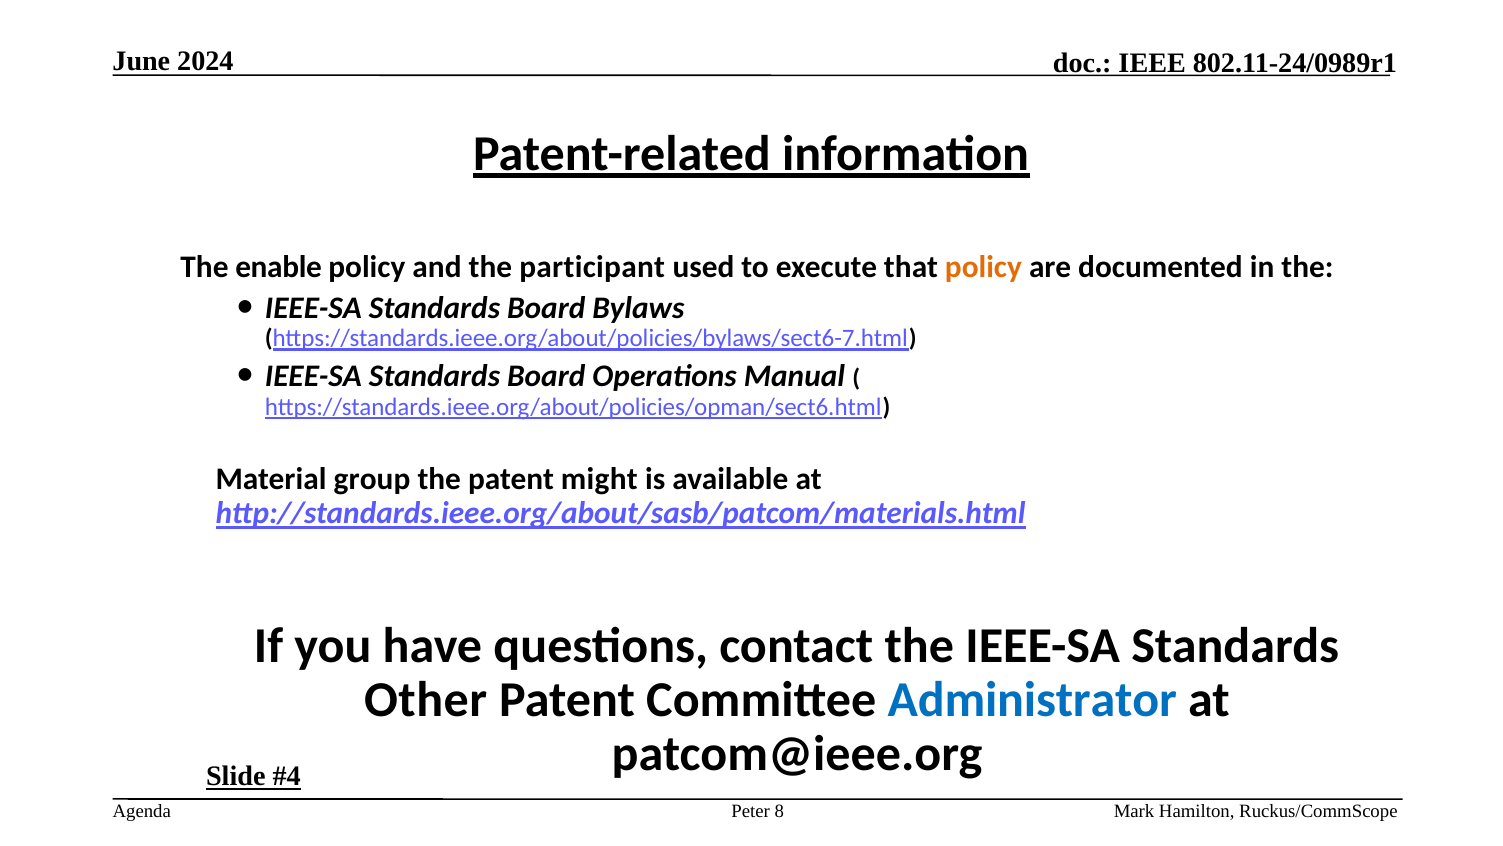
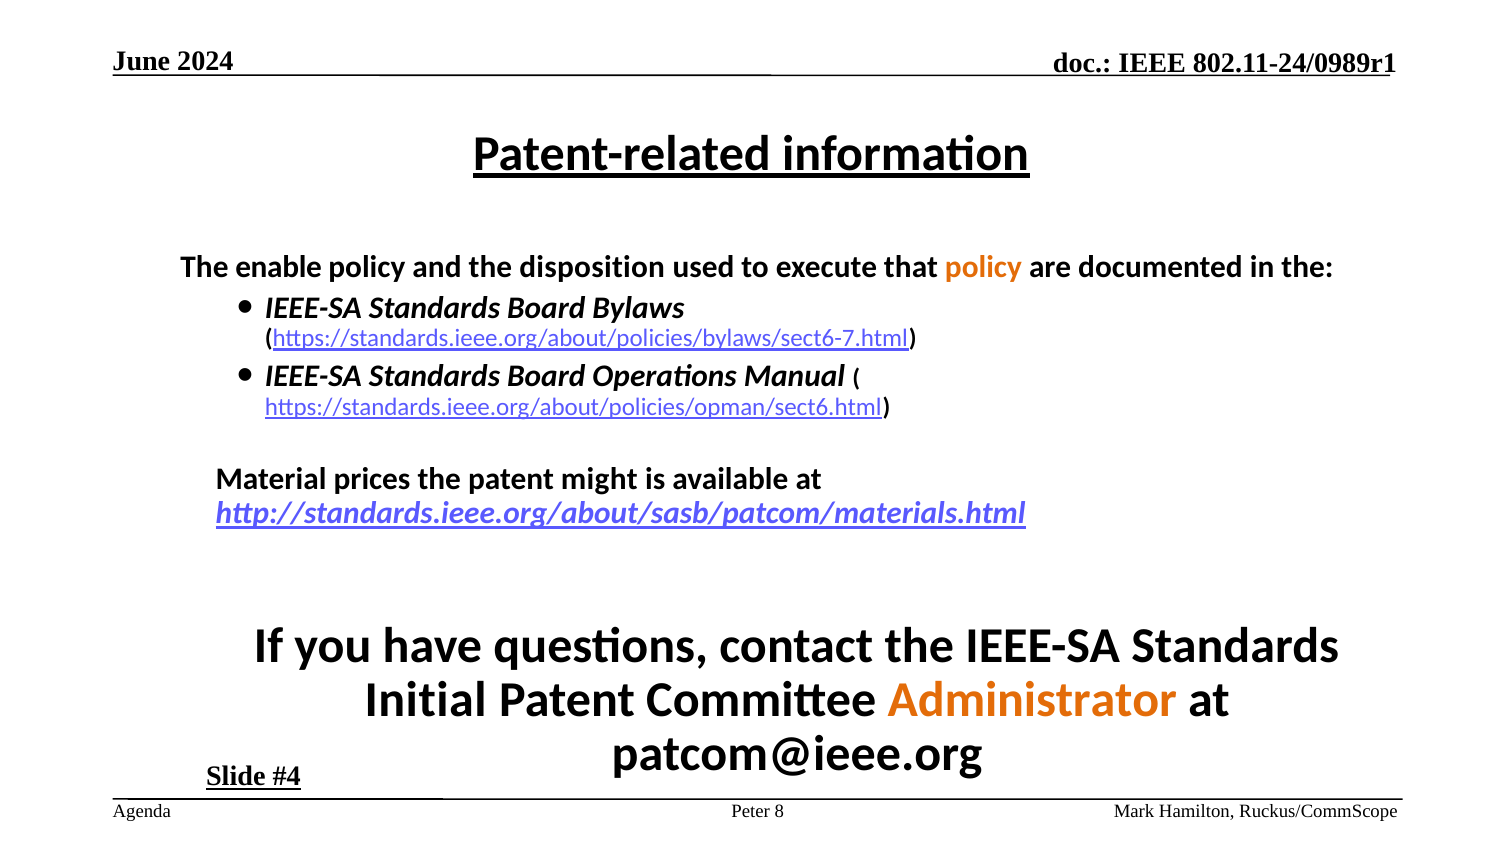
participant: participant -> disposition
group: group -> prices
Other: Other -> Initial
Administrator colour: blue -> orange
